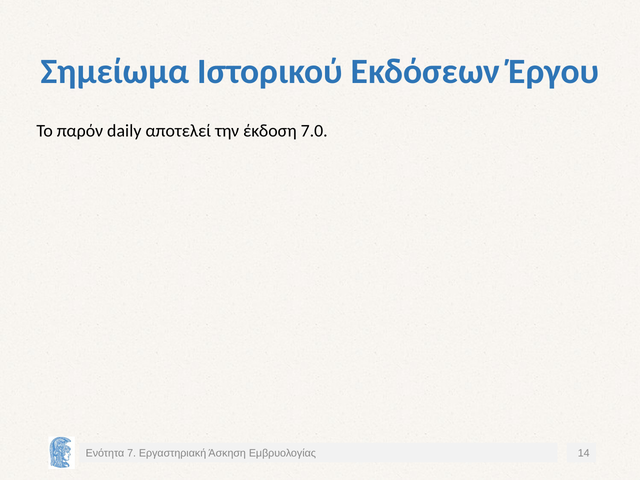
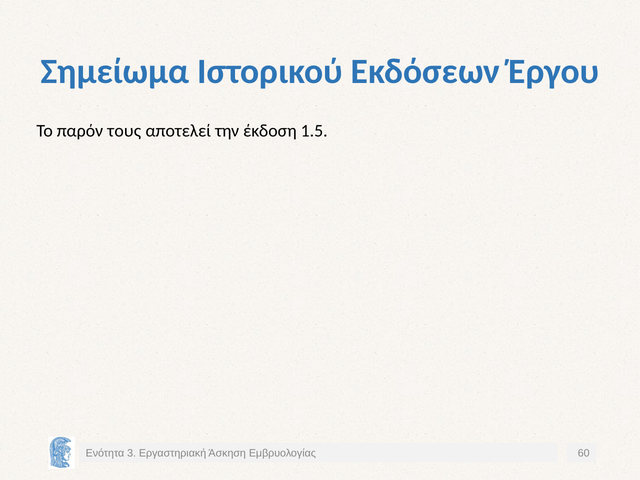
daily: daily -> τους
7.0: 7.0 -> 1.5
7: 7 -> 3
14: 14 -> 60
